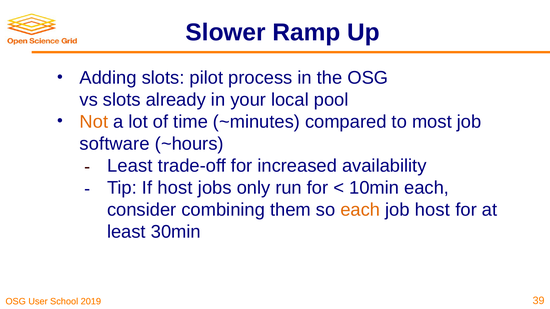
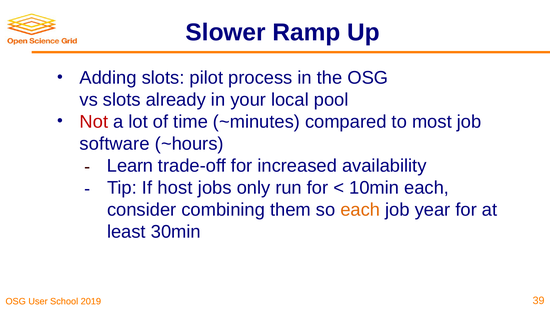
Not colour: orange -> red
Least at (130, 166): Least -> Learn
job host: host -> year
